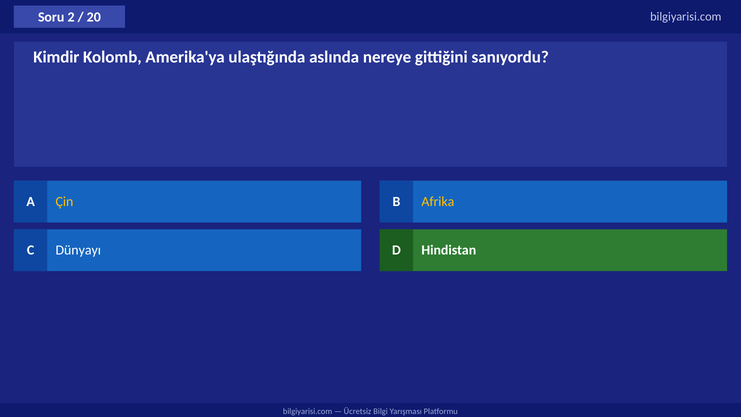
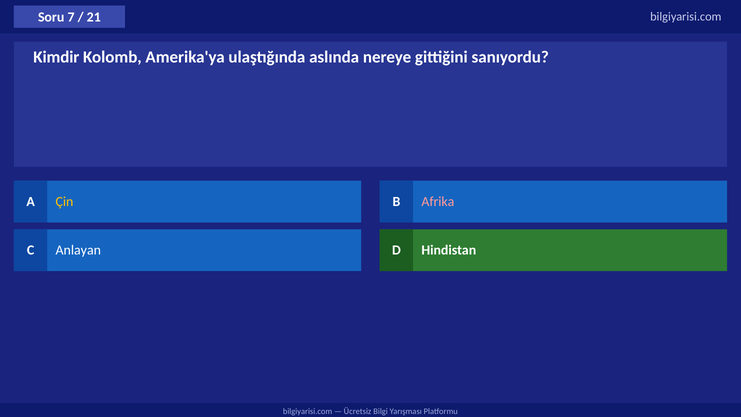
2: 2 -> 7
20: 20 -> 21
Afrika colour: yellow -> pink
Dünyayı: Dünyayı -> Anlayan
